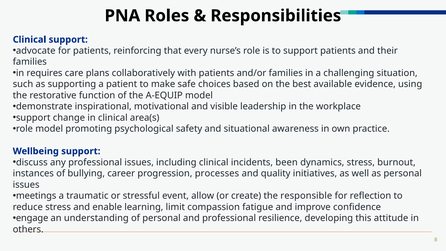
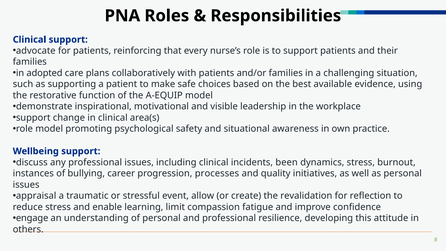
requires: requires -> adopted
meetings: meetings -> appraisal
responsible: responsible -> revalidation
